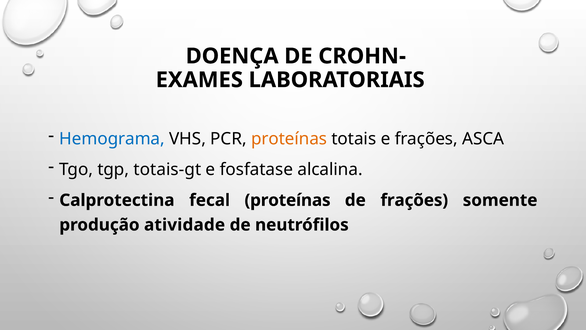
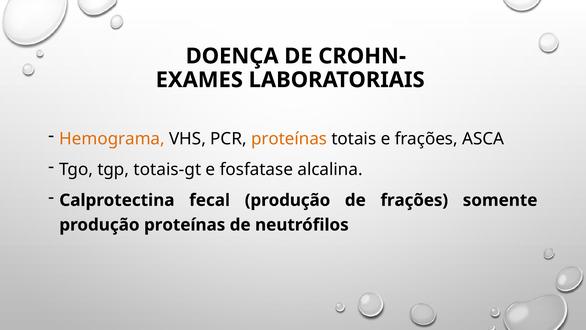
Hemograma colour: blue -> orange
fecal proteínas: proteínas -> produção
produção atividade: atividade -> proteínas
